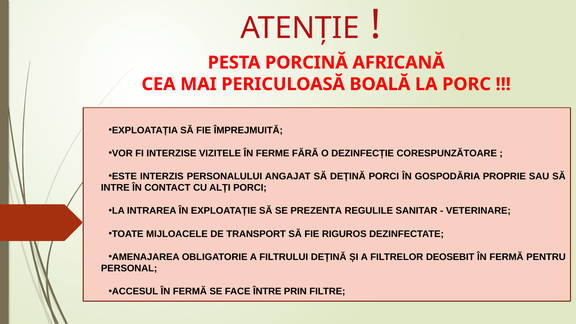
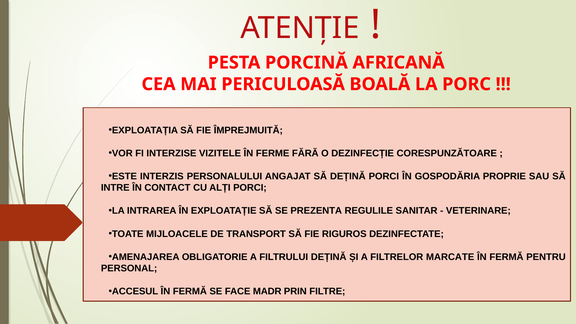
DEOSEBIT: DEOSEBIT -> MARCATE
ÎNTRE: ÎNTRE -> MADR
